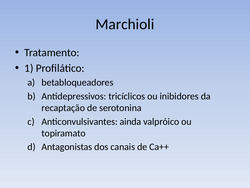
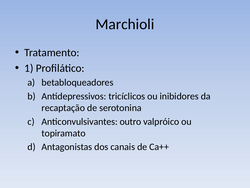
ainda: ainda -> outro
